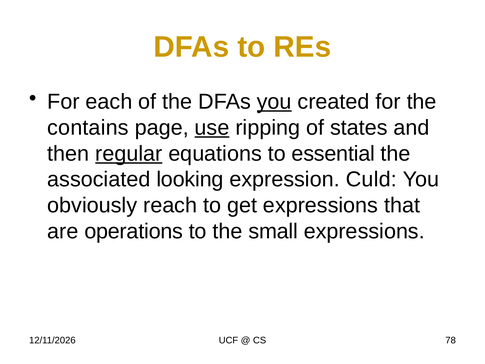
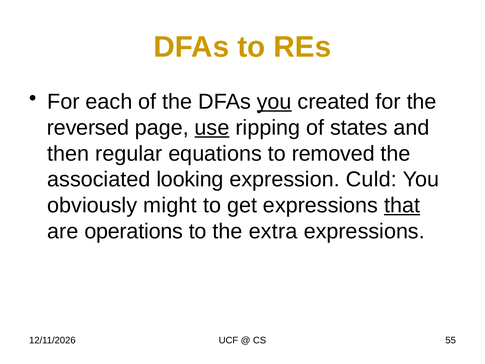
contains: contains -> reversed
regular underline: present -> none
essential: essential -> removed
reach: reach -> might
that underline: none -> present
small: small -> extra
78: 78 -> 55
